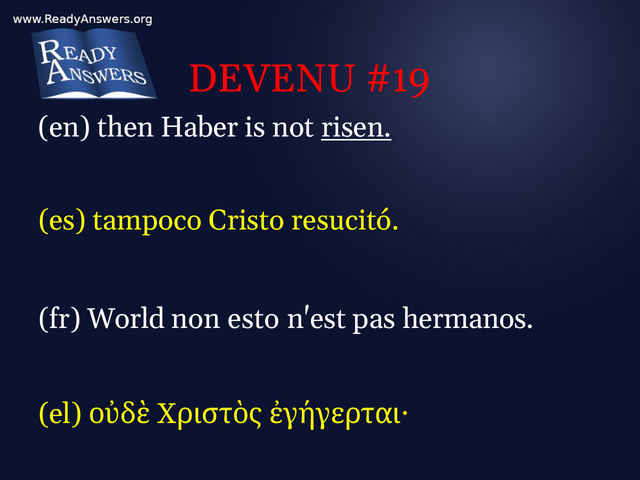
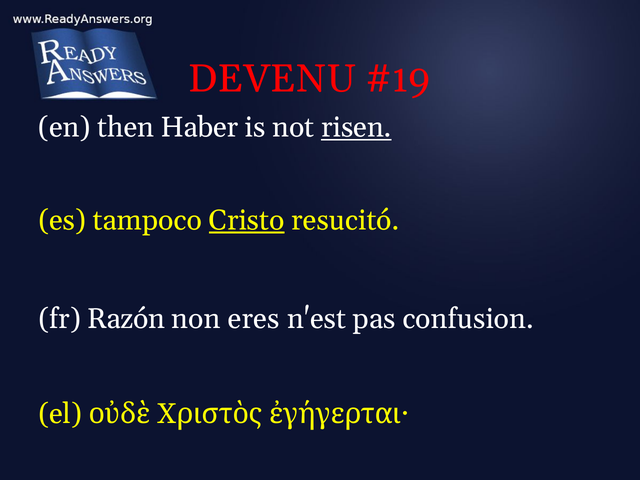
Cristo underline: none -> present
World: World -> Razón
esto: esto -> eres
hermanos: hermanos -> confusion
